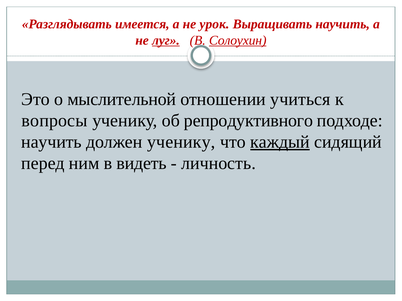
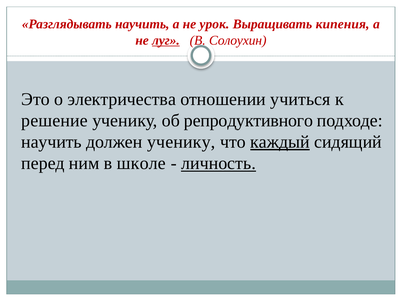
Разглядывать имеется: имеется -> научить
Выращивать научить: научить -> кипения
Солоухин underline: present -> none
мыслительной: мыслительной -> электричества
вопросы: вопросы -> решение
видеть: видеть -> школе
личность underline: none -> present
